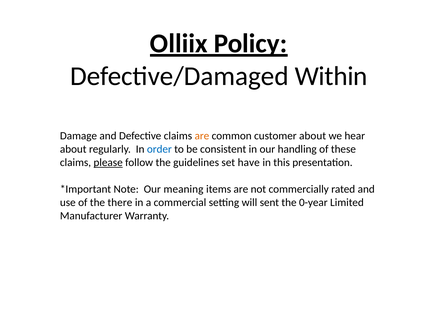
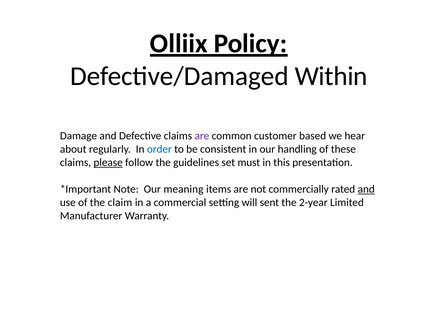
are at (202, 136) colour: orange -> purple
customer about: about -> based
have: have -> must
and at (366, 189) underline: none -> present
there: there -> claim
0-year: 0-year -> 2-year
